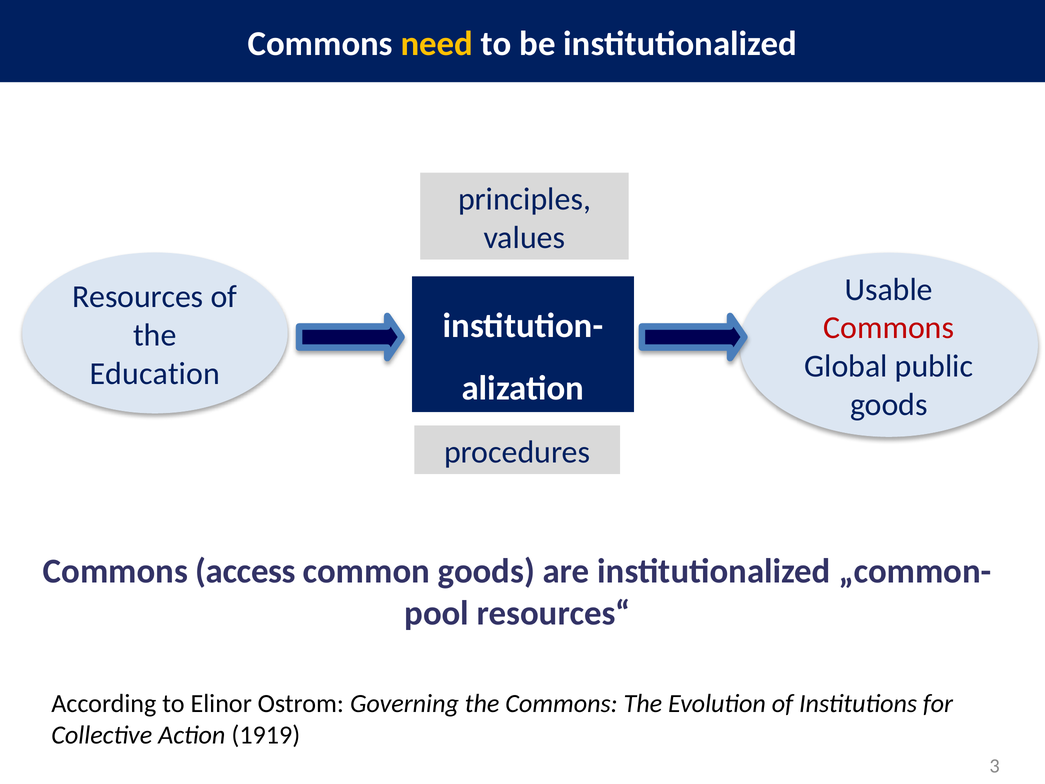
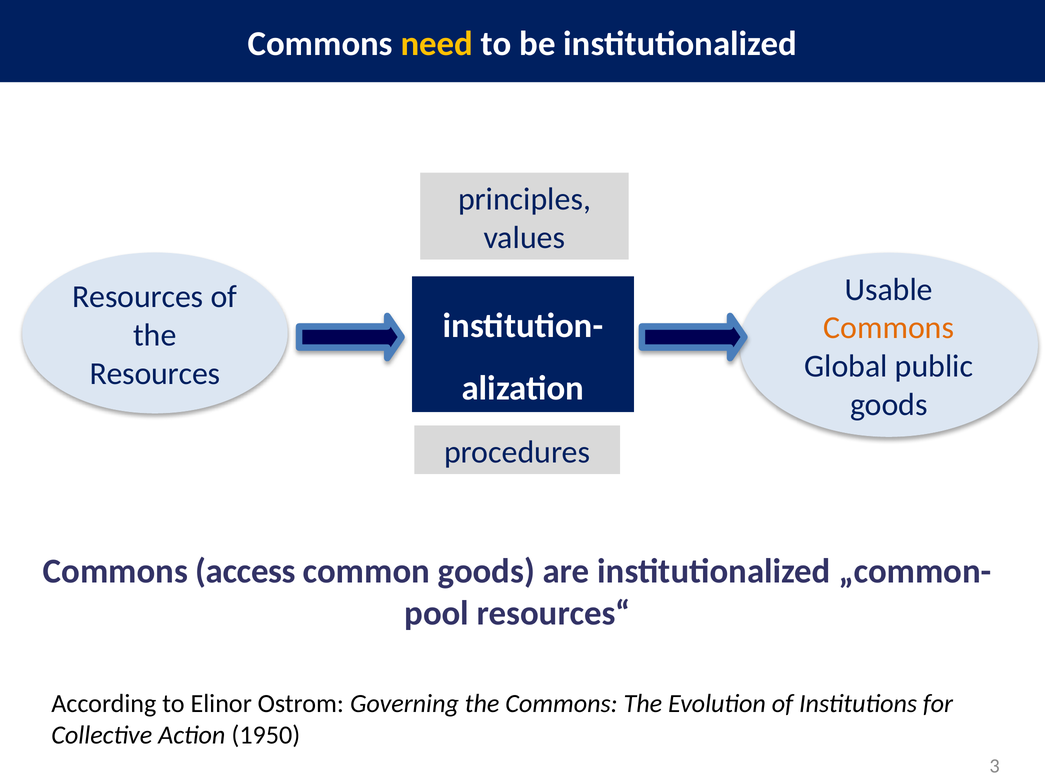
Commons at (889, 328) colour: red -> orange
Education at (155, 373): Education -> Resources
1919: 1919 -> 1950
